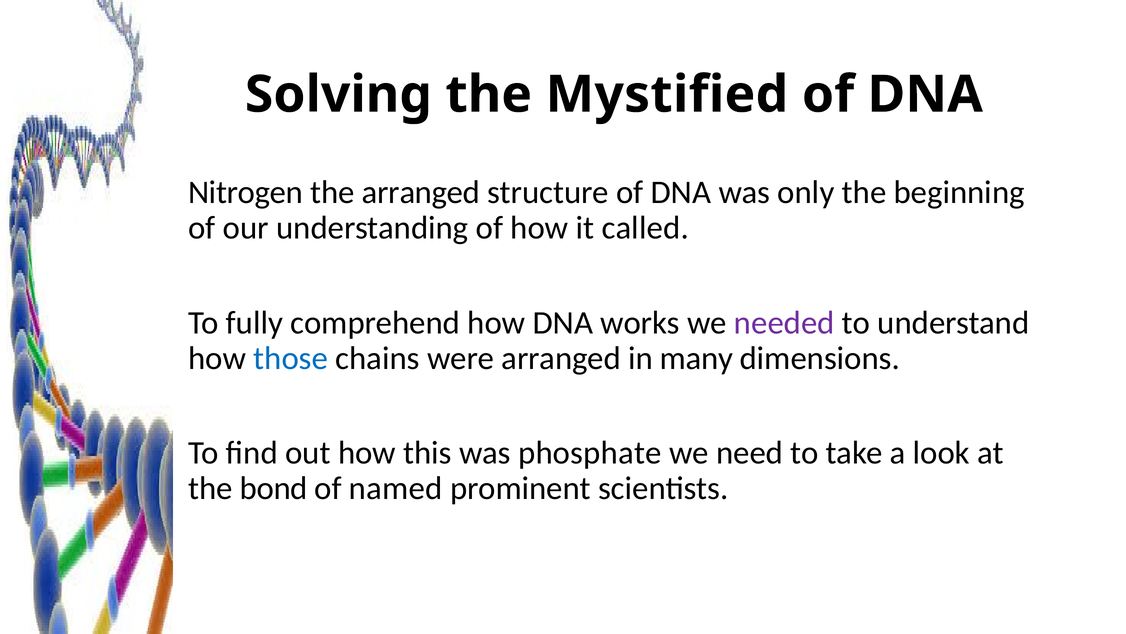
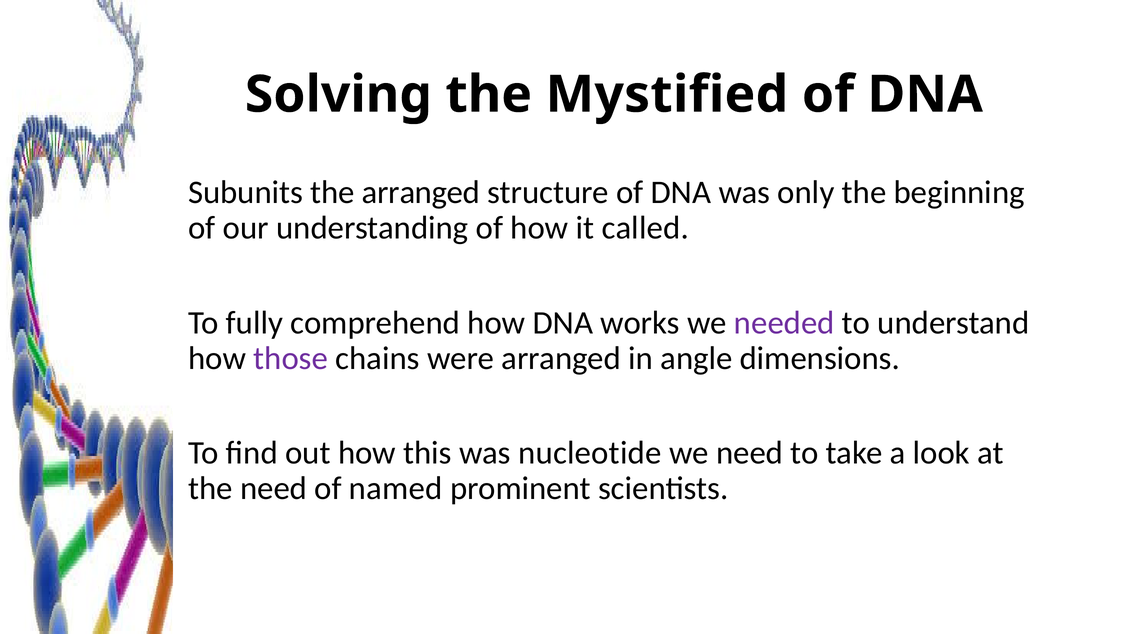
Nitrogen: Nitrogen -> Subunits
those colour: blue -> purple
many: many -> angle
phosphate: phosphate -> nucleotide
the bond: bond -> need
